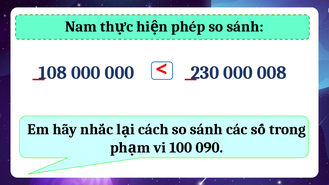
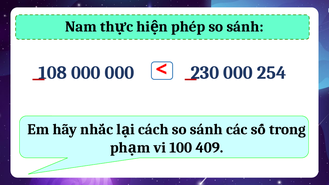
008: 008 -> 254
090: 090 -> 409
